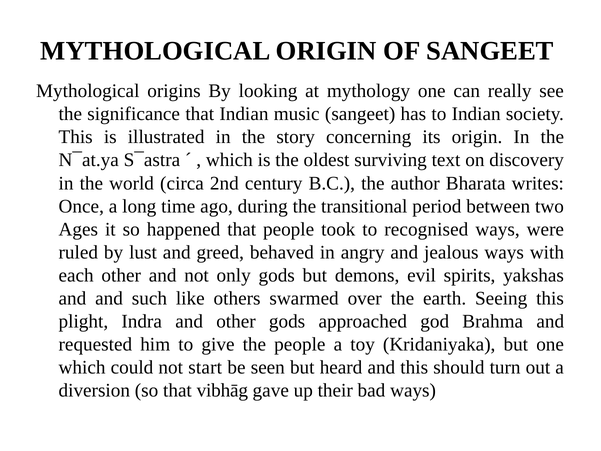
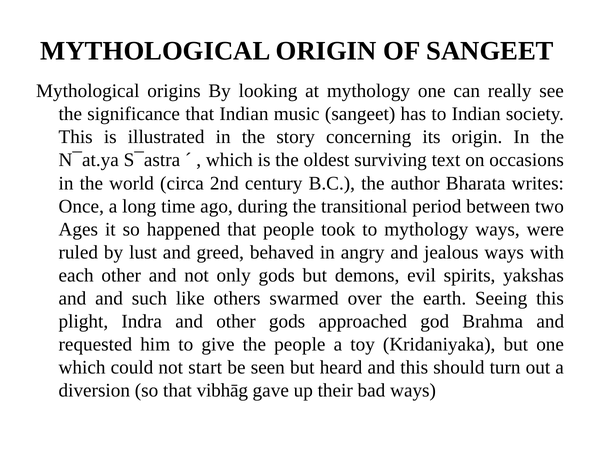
discovery: discovery -> occasions
to recognised: recognised -> mythology
